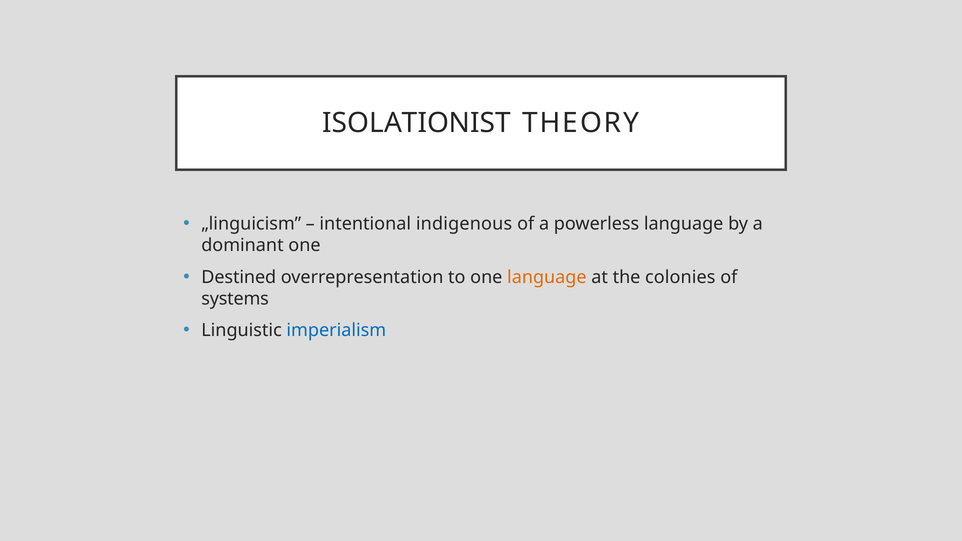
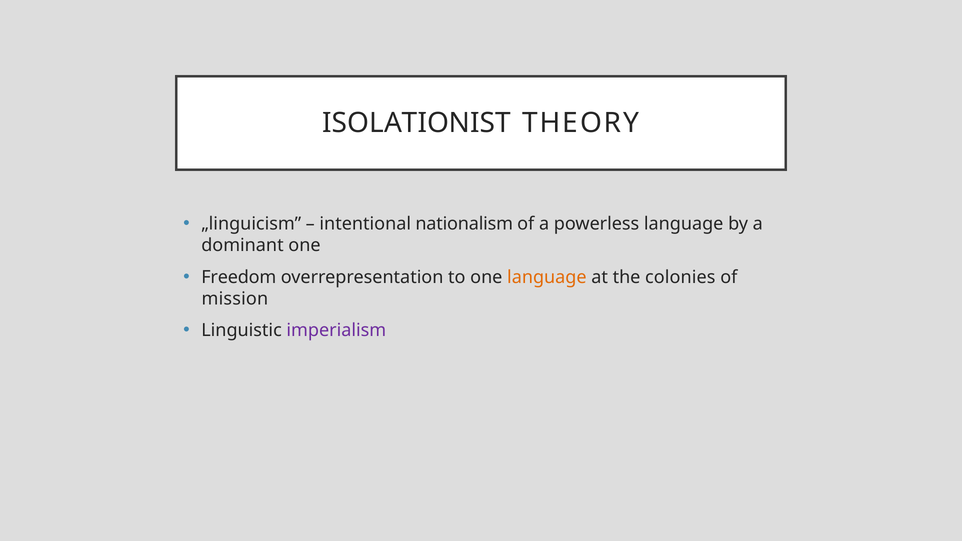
indigenous: indigenous -> nationalism
Destined: Destined -> Freedom
systems: systems -> mission
imperialism colour: blue -> purple
